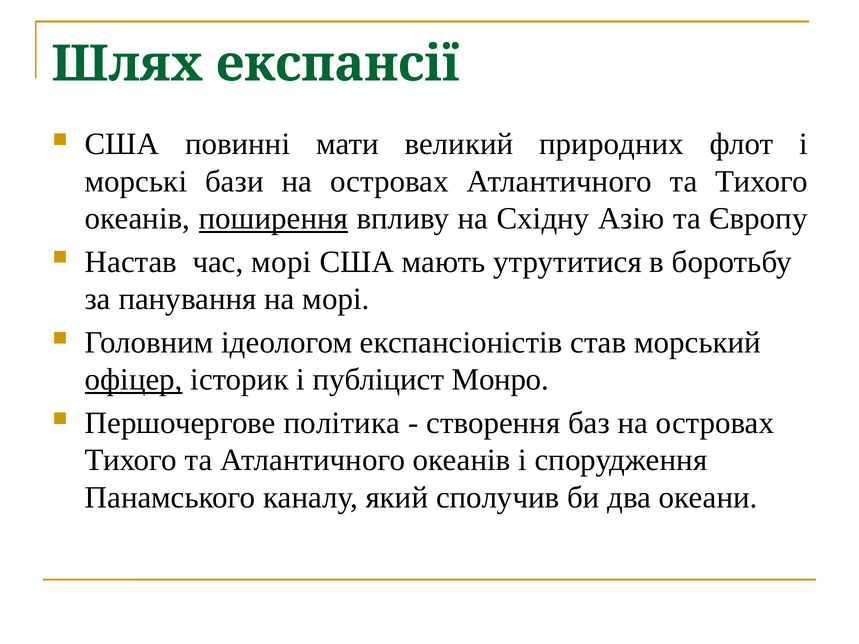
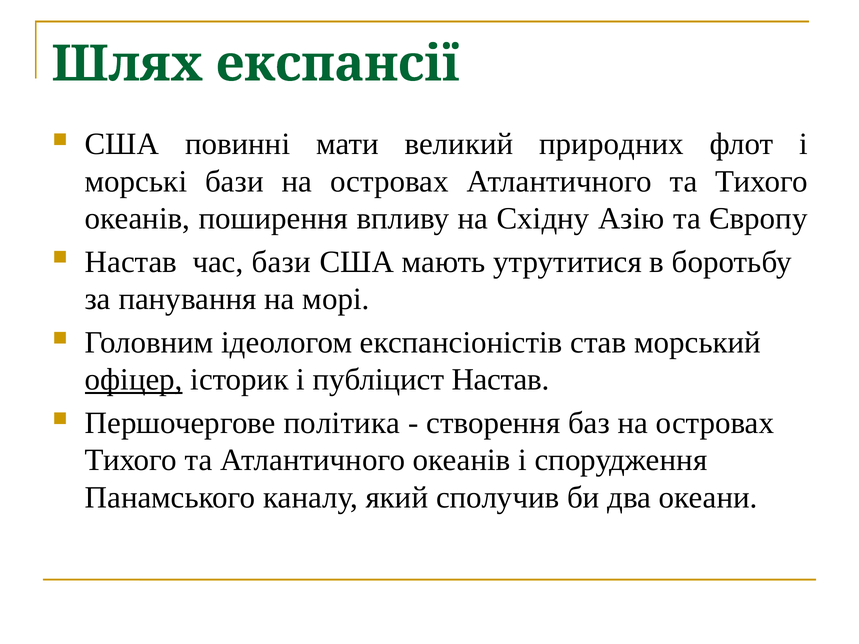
поширення underline: present -> none
час морі: морі -> бази
публіцист Монро: Монро -> Настав
